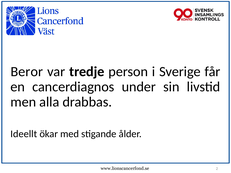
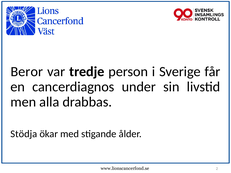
Ideellt: Ideellt -> Stödja
